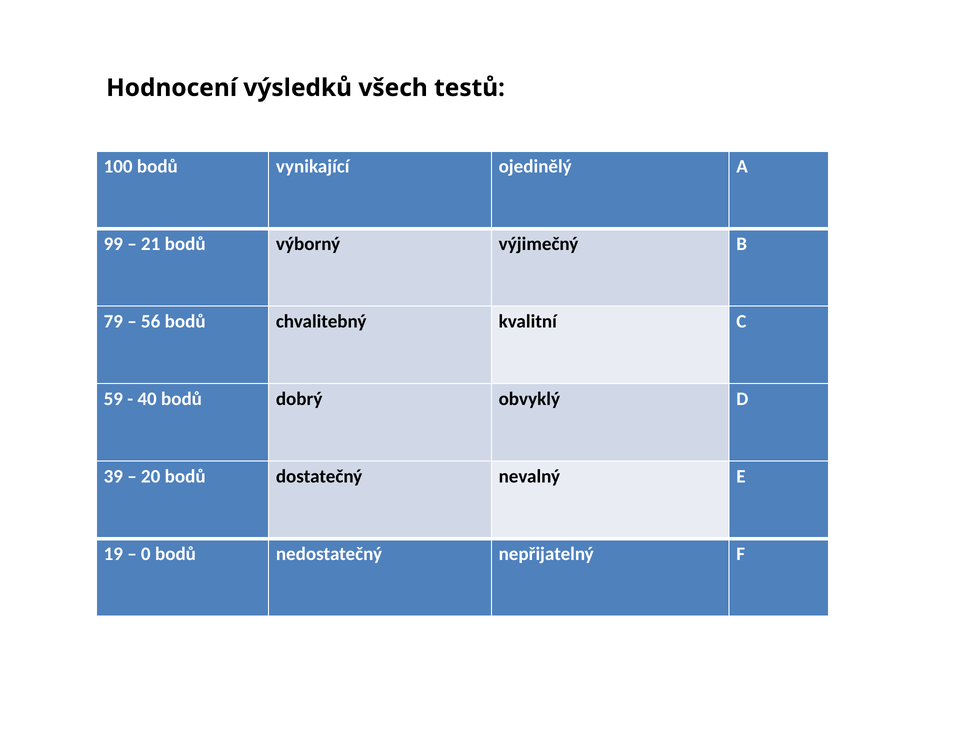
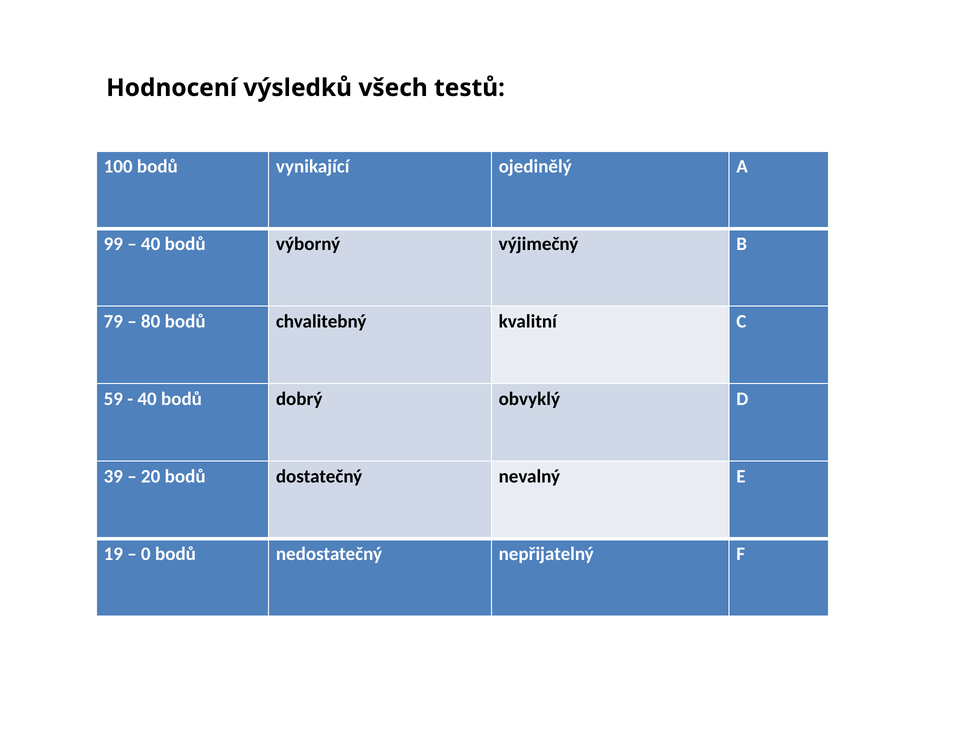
21 at (151, 244): 21 -> 40
56: 56 -> 80
